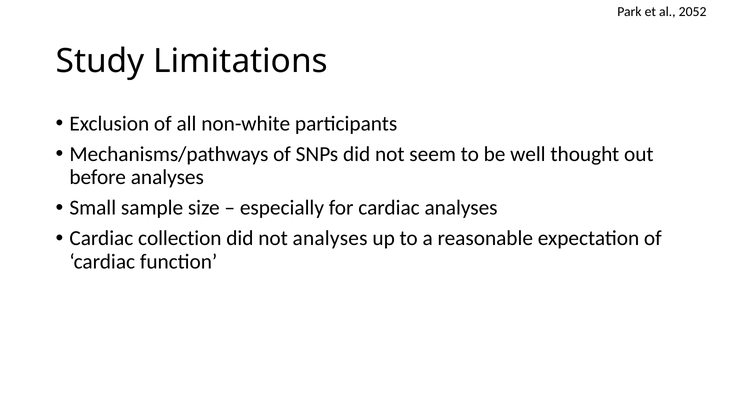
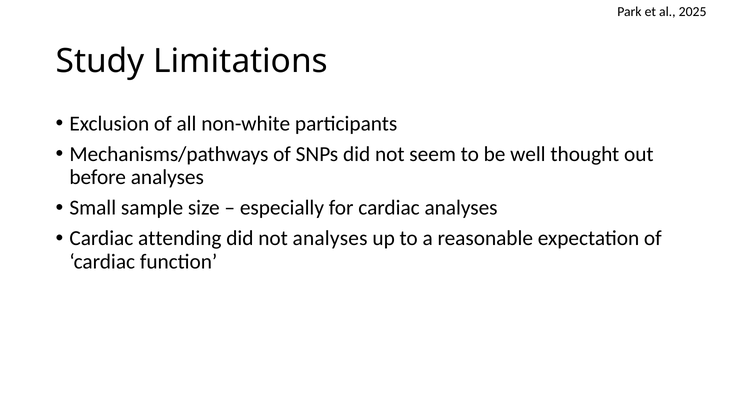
2052: 2052 -> 2025
collection: collection -> attending
